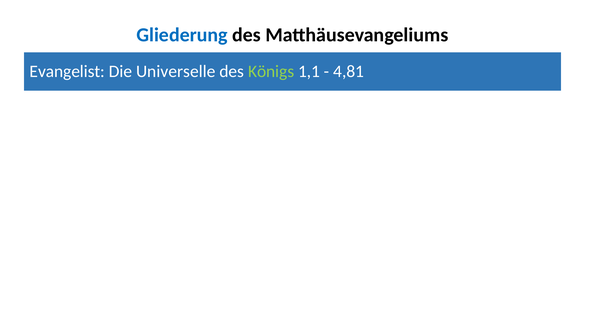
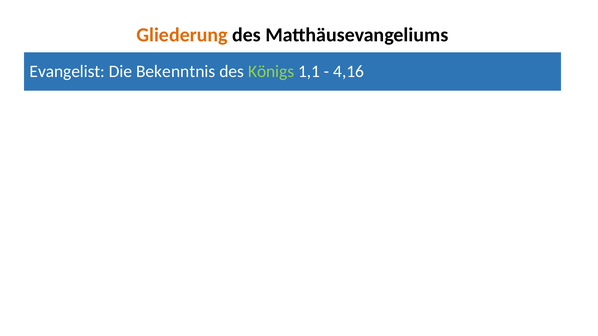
Gliederung colour: blue -> orange
Universelle: Universelle -> Bekenntnis
4,81: 4,81 -> 4,16
